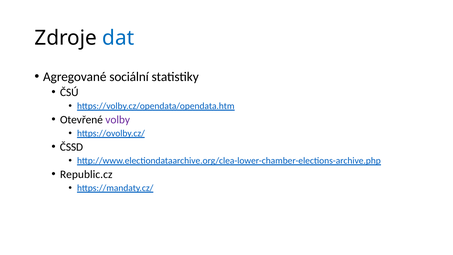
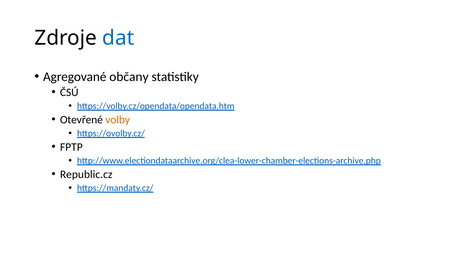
sociální: sociální -> občany
volby colour: purple -> orange
ČSSD: ČSSD -> FPTP
